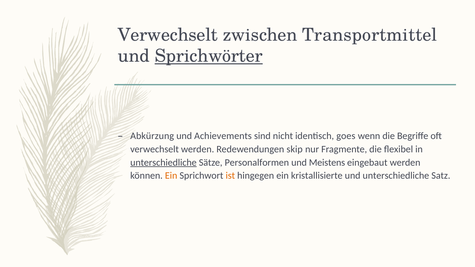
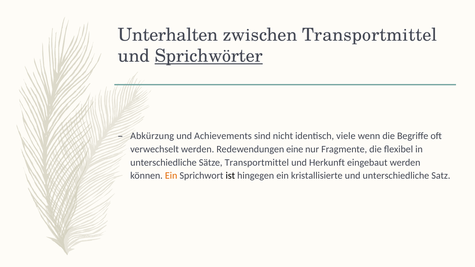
Verwechselt at (168, 35): Verwechselt -> Unterhalten
goes: goes -> viele
skip: skip -> eine
unterschiedliche at (163, 163) underline: present -> none
Sätze Personalformen: Personalformen -> Transportmittel
Meistens: Meistens -> Herkunft
ist colour: orange -> black
